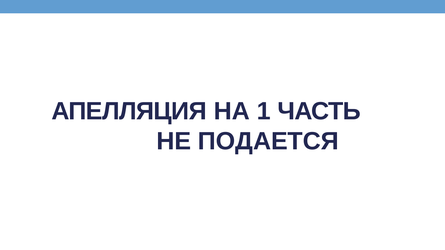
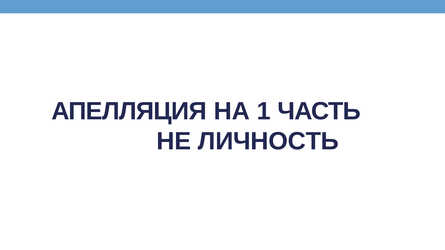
ПОДАЕТСЯ: ПОДАЕТСЯ -> ЛИЧНОСТЬ
